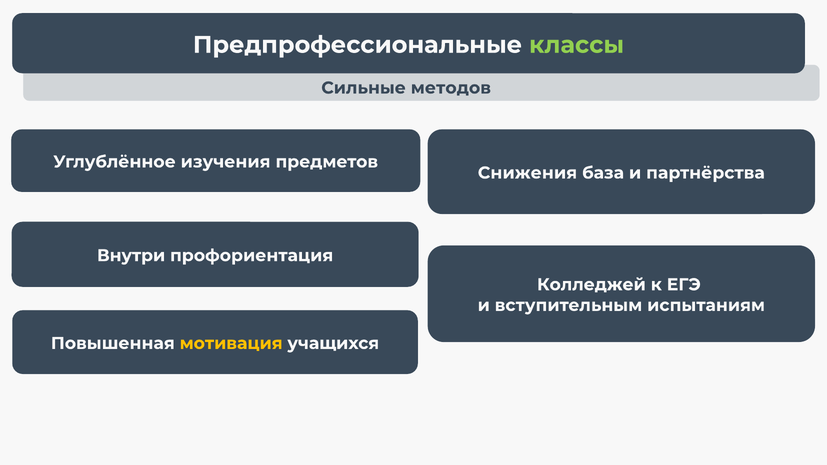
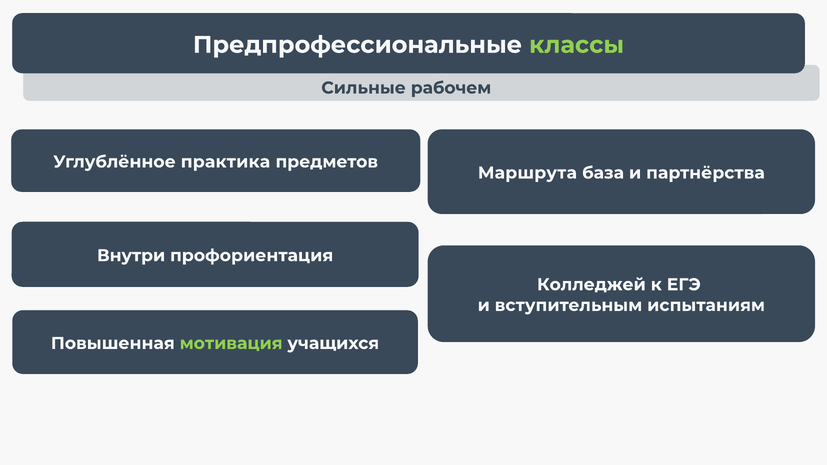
методов: методов -> рабочем
изучения: изучения -> практика
Снижения: Снижения -> Маршрута
мотивация colour: yellow -> light green
